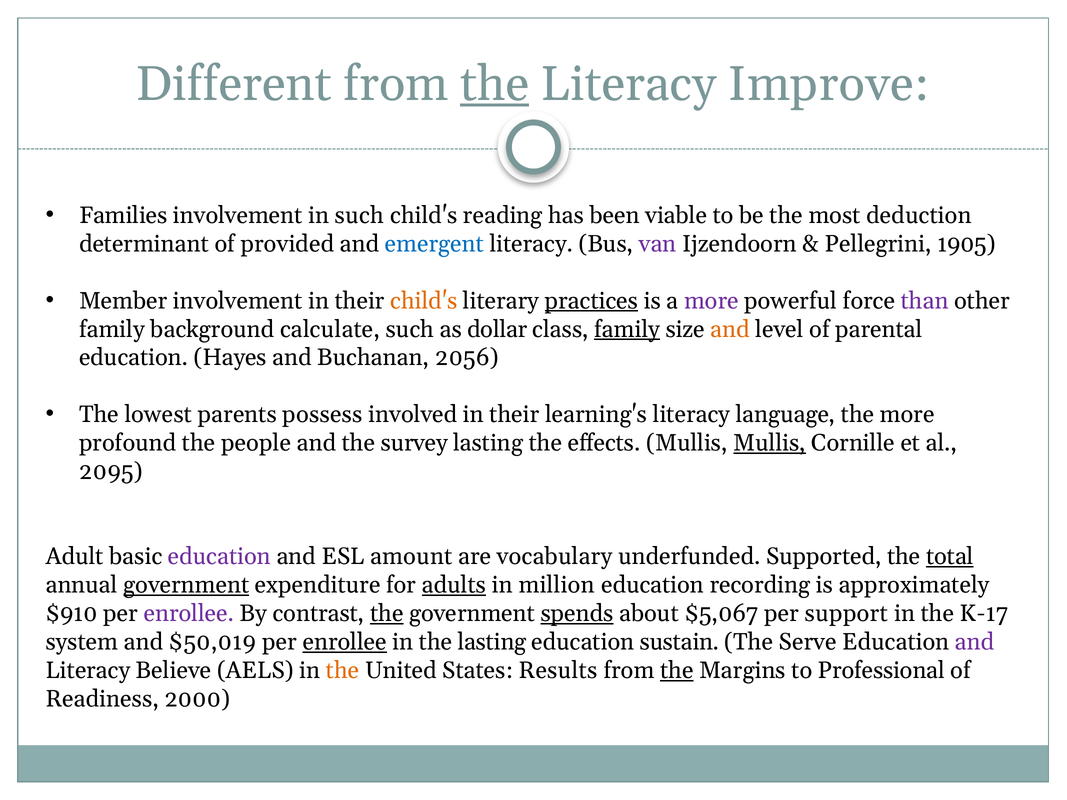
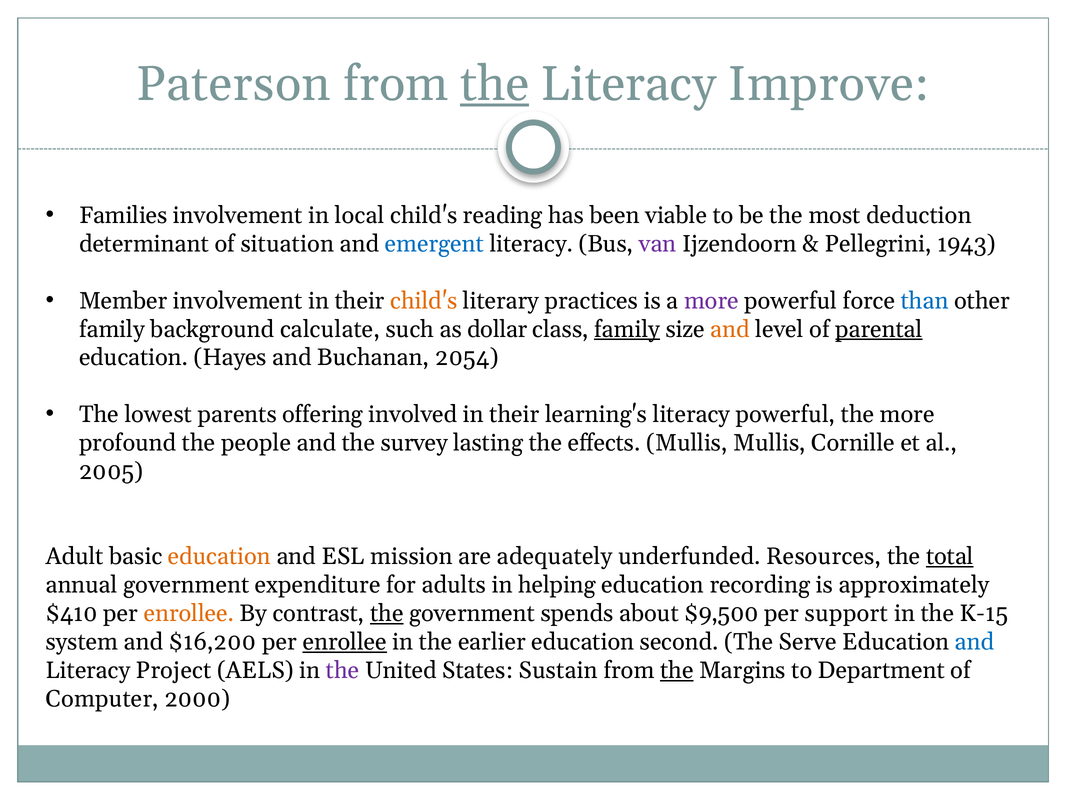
Different: Different -> Paterson
in such: such -> local
provided: provided -> situation
1905: 1905 -> 1943
practices underline: present -> none
than colour: purple -> blue
parental underline: none -> present
2056: 2056 -> 2054
possess: possess -> offering
literacy language: language -> powerful
Mullis at (770, 443) underline: present -> none
2095: 2095 -> 2005
education at (219, 557) colour: purple -> orange
amount: amount -> mission
vocabulary: vocabulary -> adequately
Supported: Supported -> Resources
government at (186, 585) underline: present -> none
adults underline: present -> none
million: million -> helping
$910: $910 -> $410
enrollee at (189, 614) colour: purple -> orange
spends underline: present -> none
$5,067: $5,067 -> $9,500
K-17: K-17 -> K-15
$50,019: $50,019 -> $16,200
the lasting: lasting -> earlier
sustain: sustain -> second
and at (975, 642) colour: purple -> blue
Believe: Believe -> Project
the at (343, 671) colour: orange -> purple
Results: Results -> Sustain
Professional: Professional -> Department
Readiness: Readiness -> Computer
